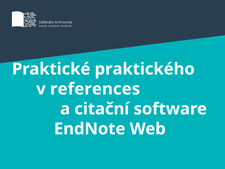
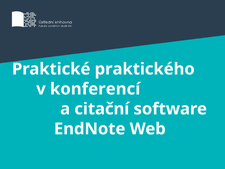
references: references -> konferencí
